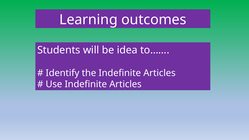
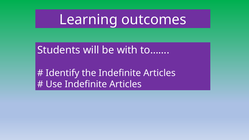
idea: idea -> with
